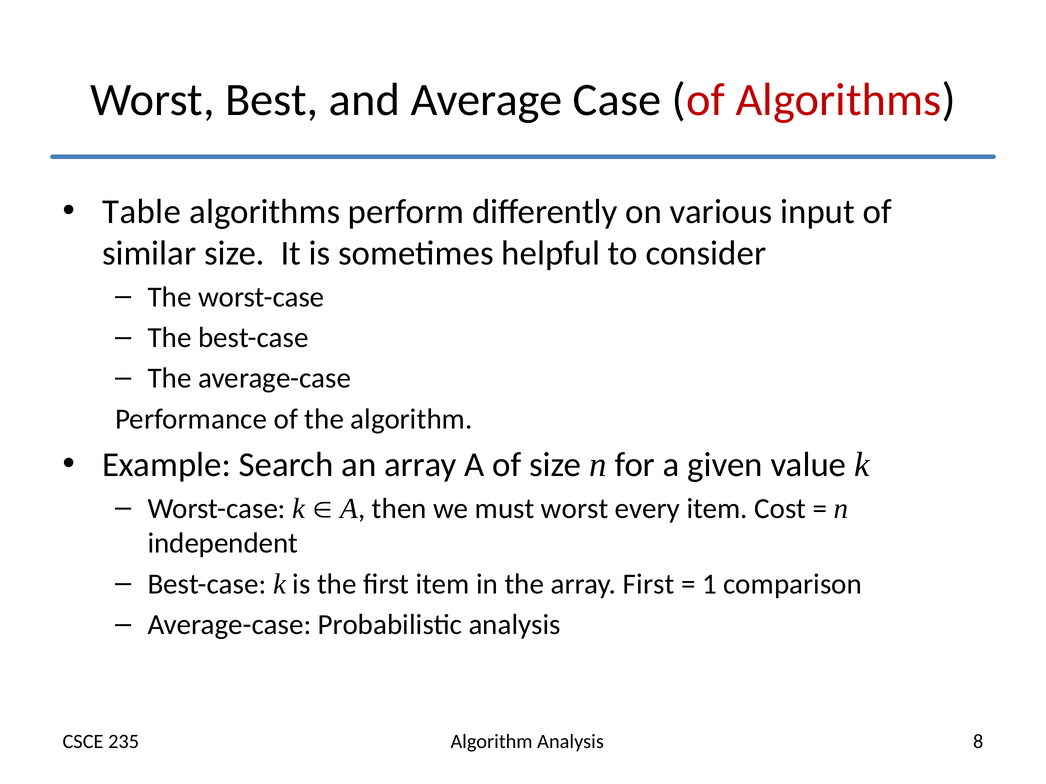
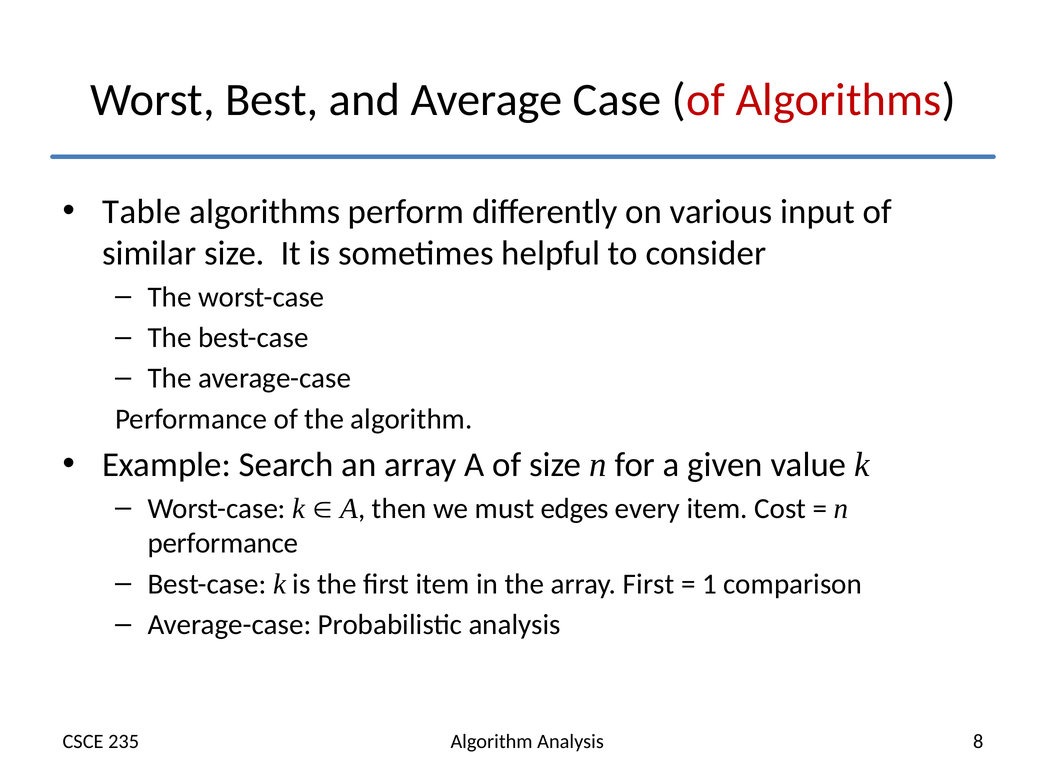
must worst: worst -> edges
independent at (223, 544): independent -> performance
